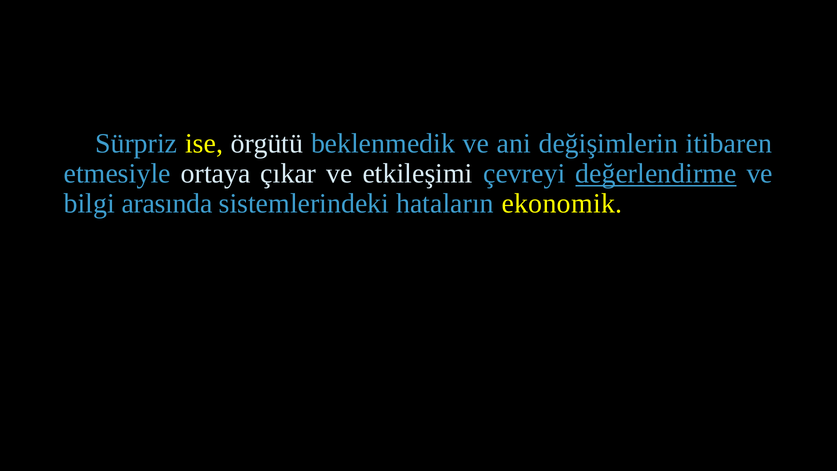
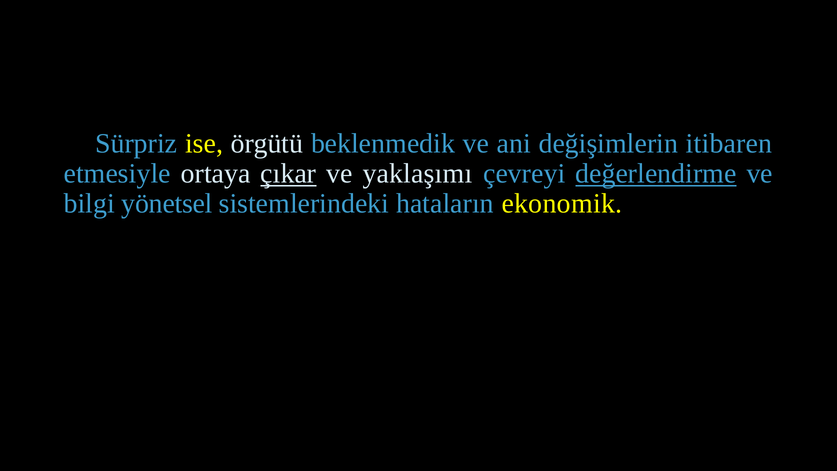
çıkar underline: none -> present
etkileşimi: etkileşimi -> yaklaşımı
arasında: arasında -> yönetsel
